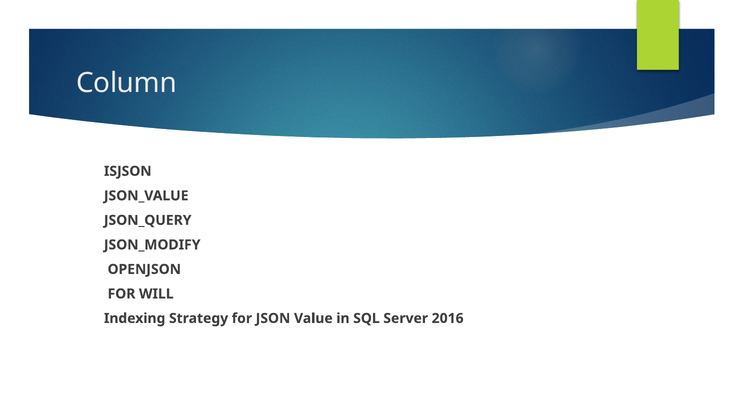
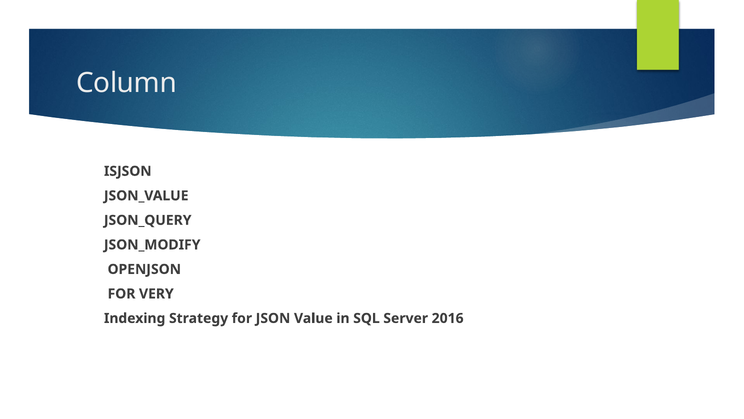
WILL: WILL -> VERY
